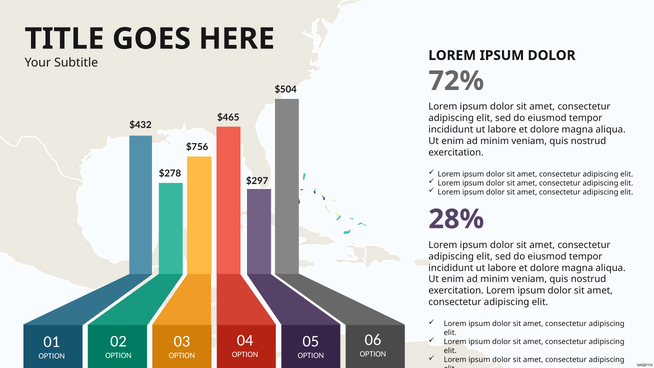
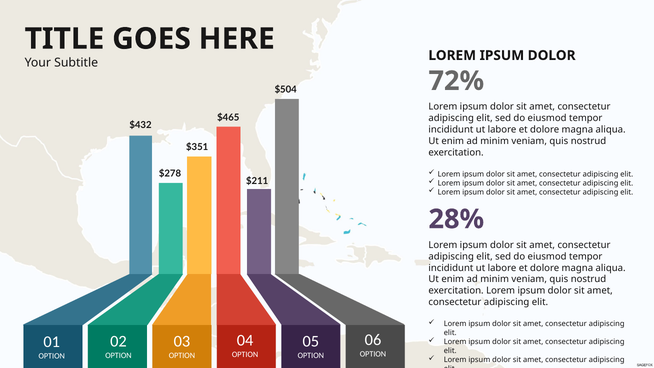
$756: $756 -> $351
$297: $297 -> $211
